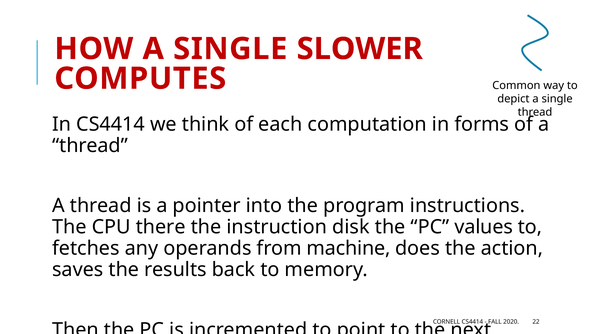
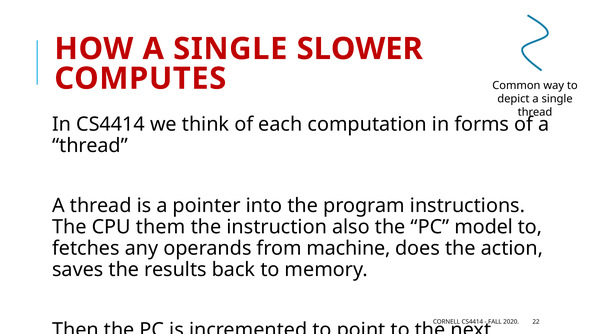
there: there -> them
disk: disk -> also
values: values -> model
